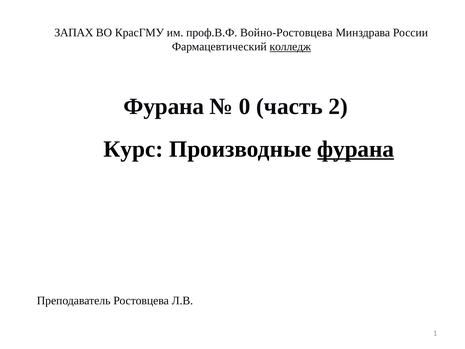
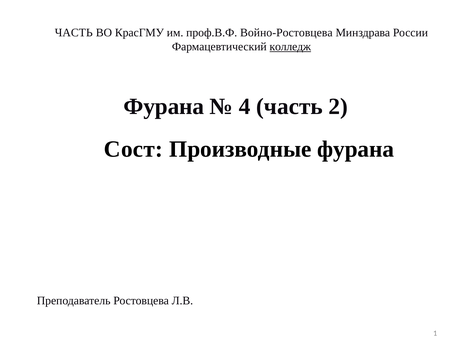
ЗАПАХ at (74, 33): ЗАПАХ -> ЧАСТЬ
0: 0 -> 4
Курс: Курс -> Сост
фурана at (356, 149) underline: present -> none
